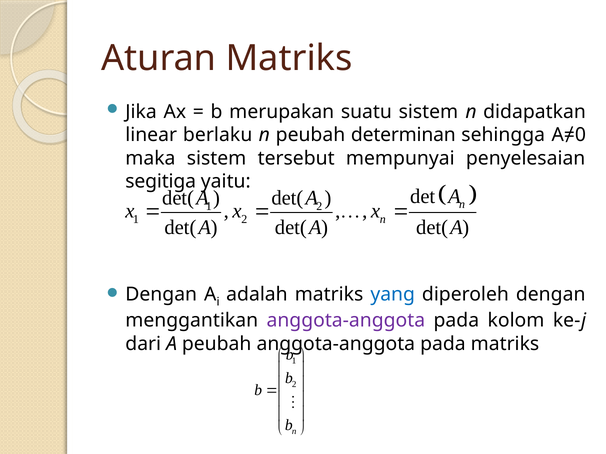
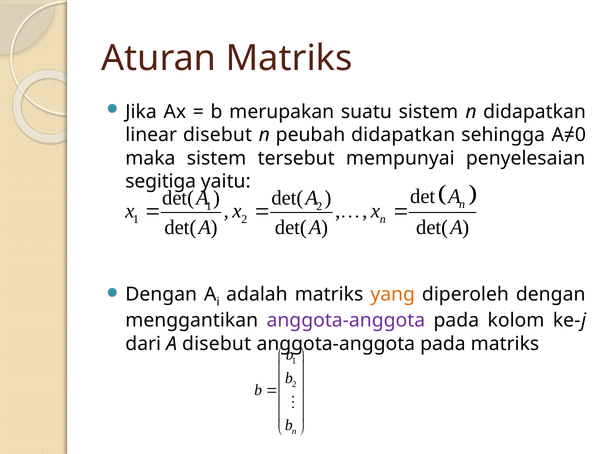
linear berlaku: berlaku -> disebut
peubah determinan: determinan -> didapatkan
yang colour: blue -> orange
A peubah: peubah -> disebut
